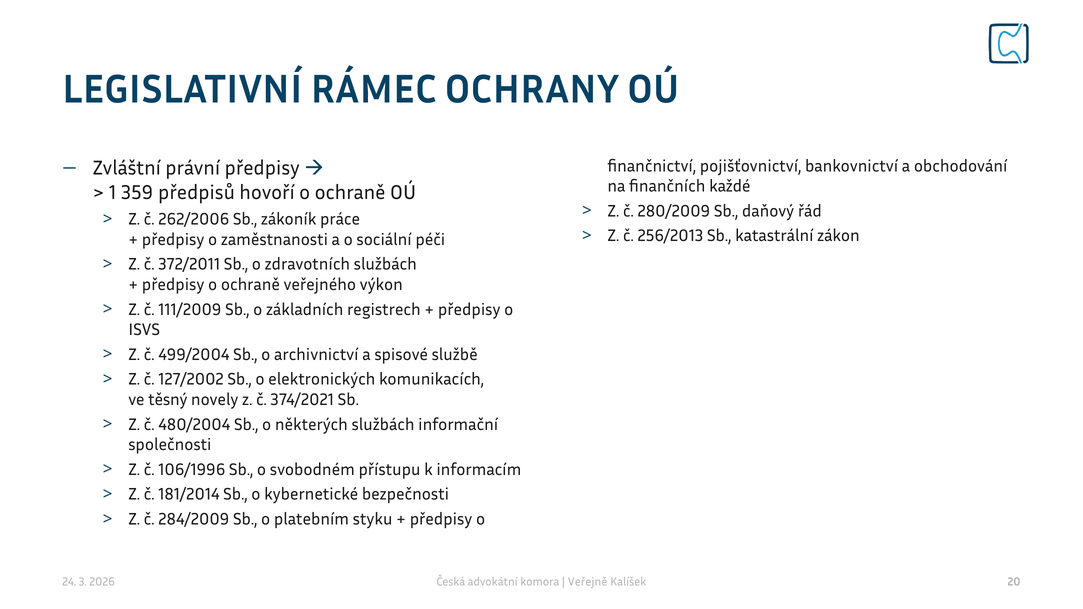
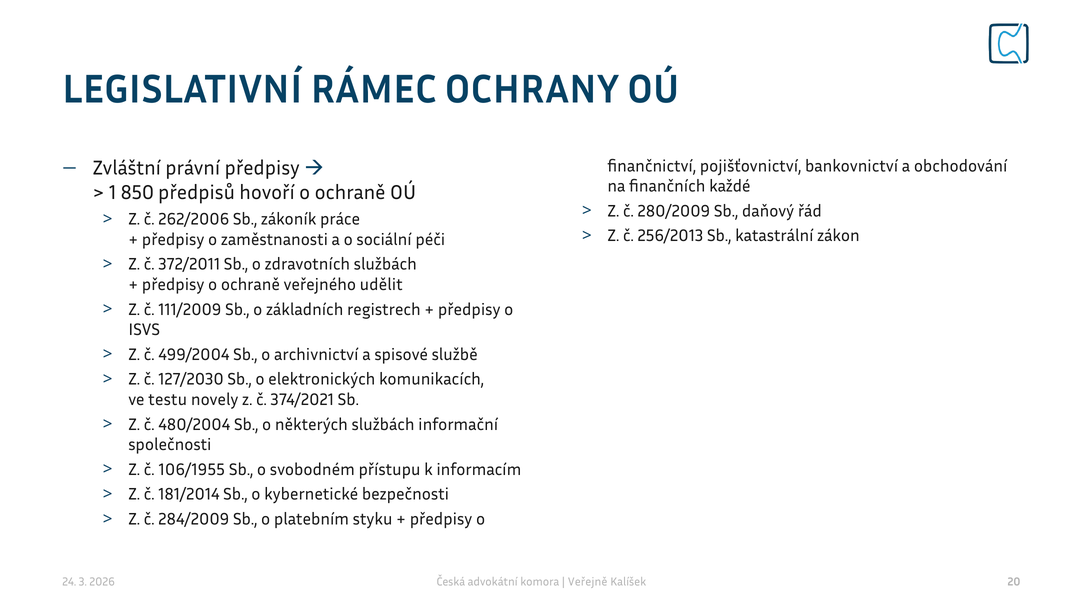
359: 359 -> 850
výkon: výkon -> udělit
127/2002: 127/2002 -> 127/2030
těsný: těsný -> testu
106/1996: 106/1996 -> 106/1955
